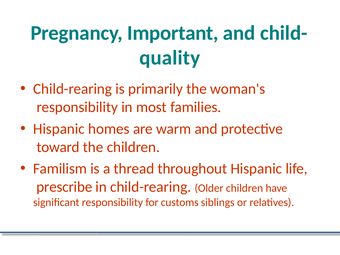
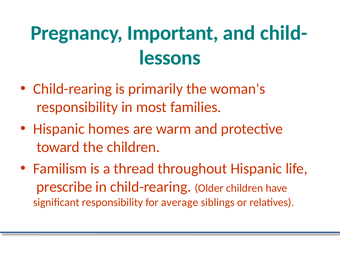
quality: quality -> lessons
customs: customs -> average
